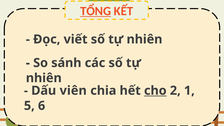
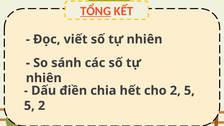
viên: viên -> điền
cho underline: present -> none
2 1: 1 -> 5
5 6: 6 -> 2
